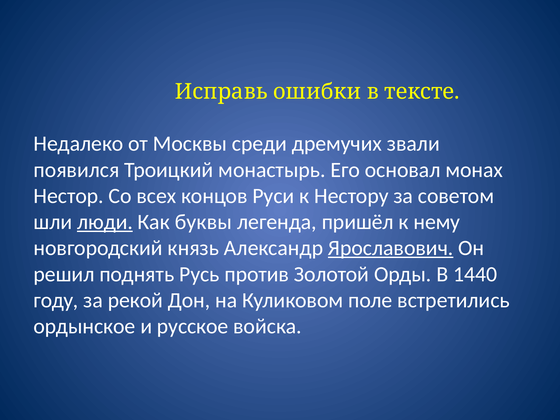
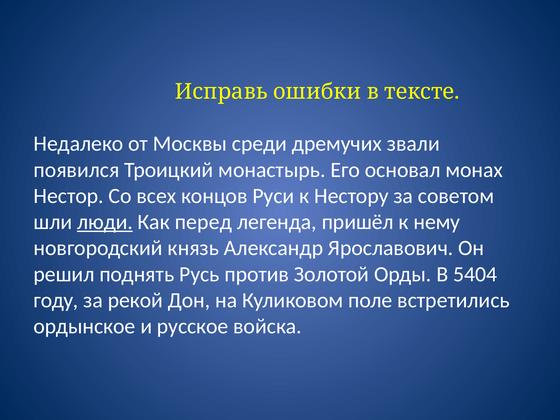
буквы: буквы -> перед
Ярославович underline: present -> none
1440: 1440 -> 5404
